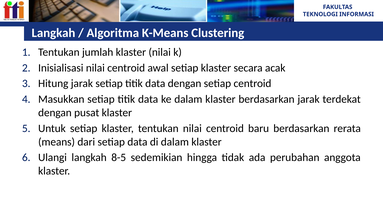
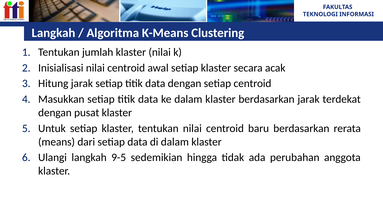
8-5: 8-5 -> 9-5
